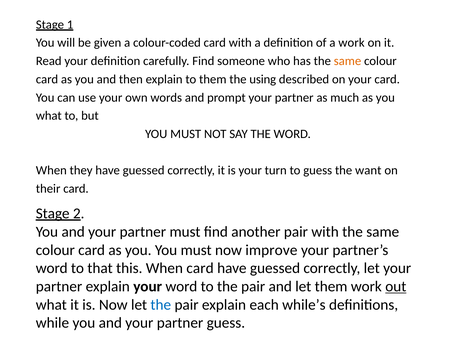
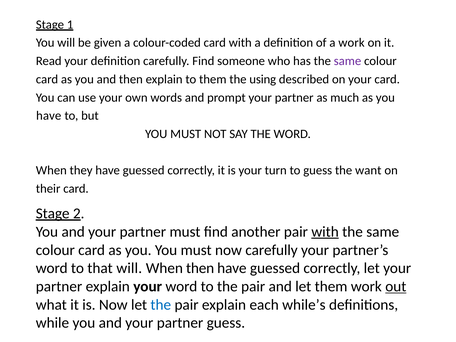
same at (348, 61) colour: orange -> purple
what at (49, 116): what -> have
with at (325, 232) underline: none -> present
now improve: improve -> carefully
that this: this -> will
When card: card -> then
